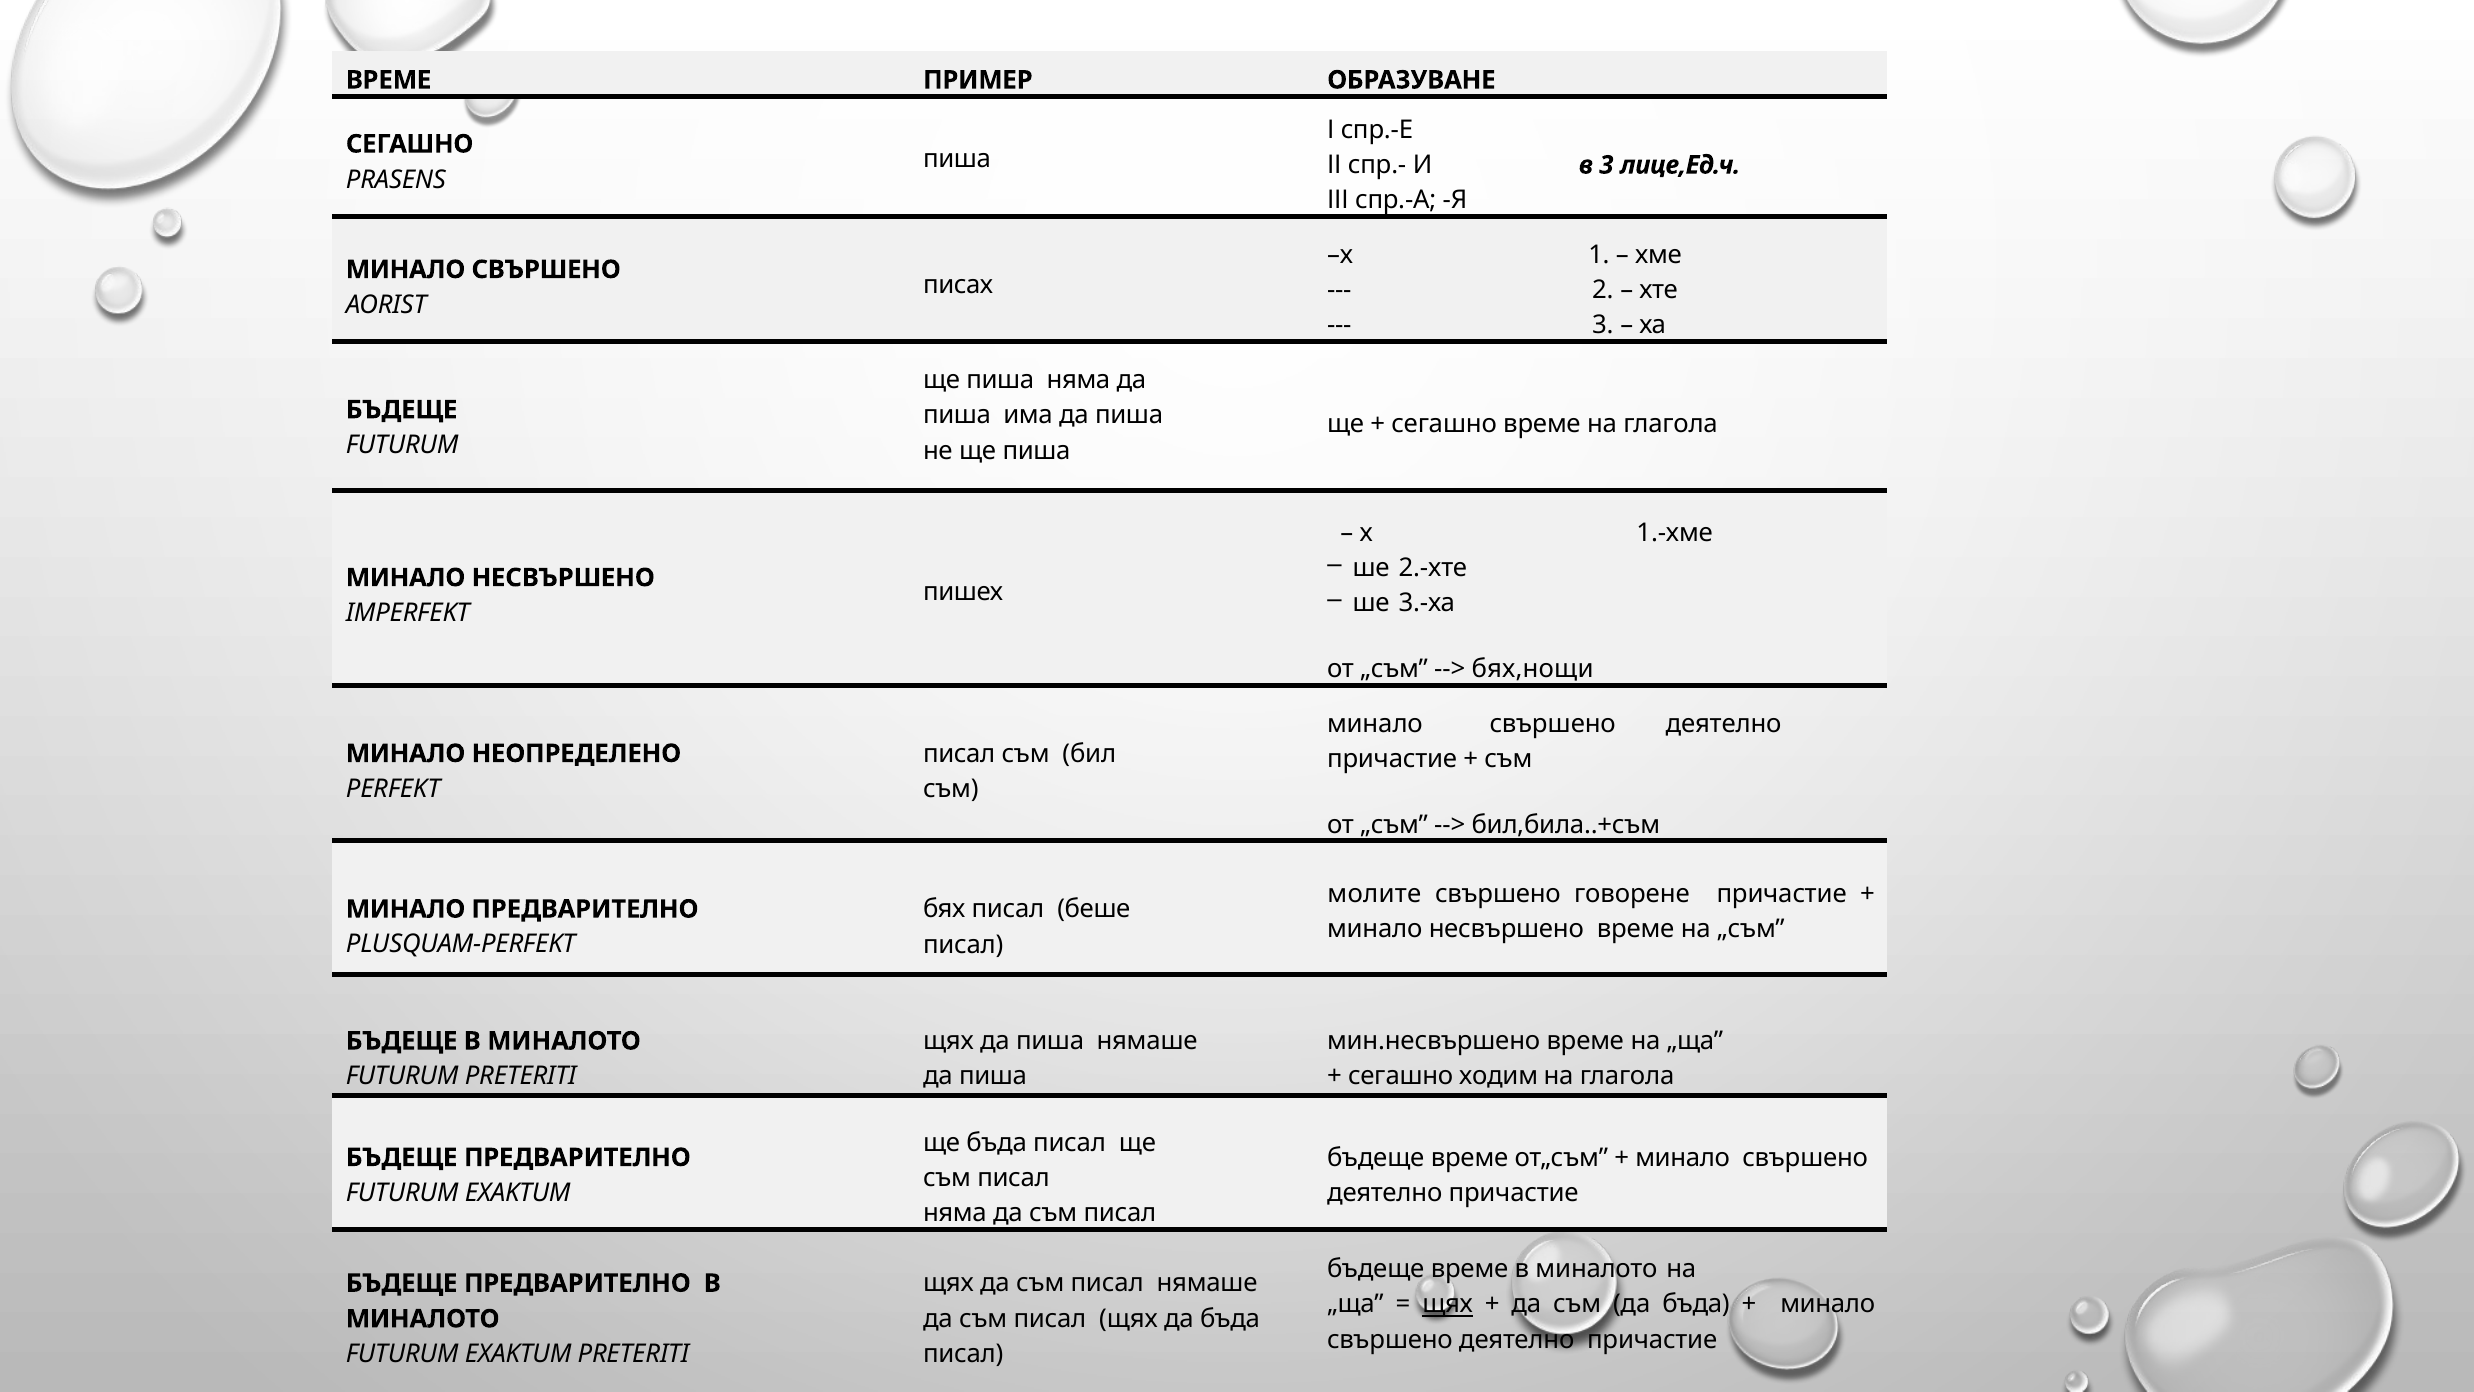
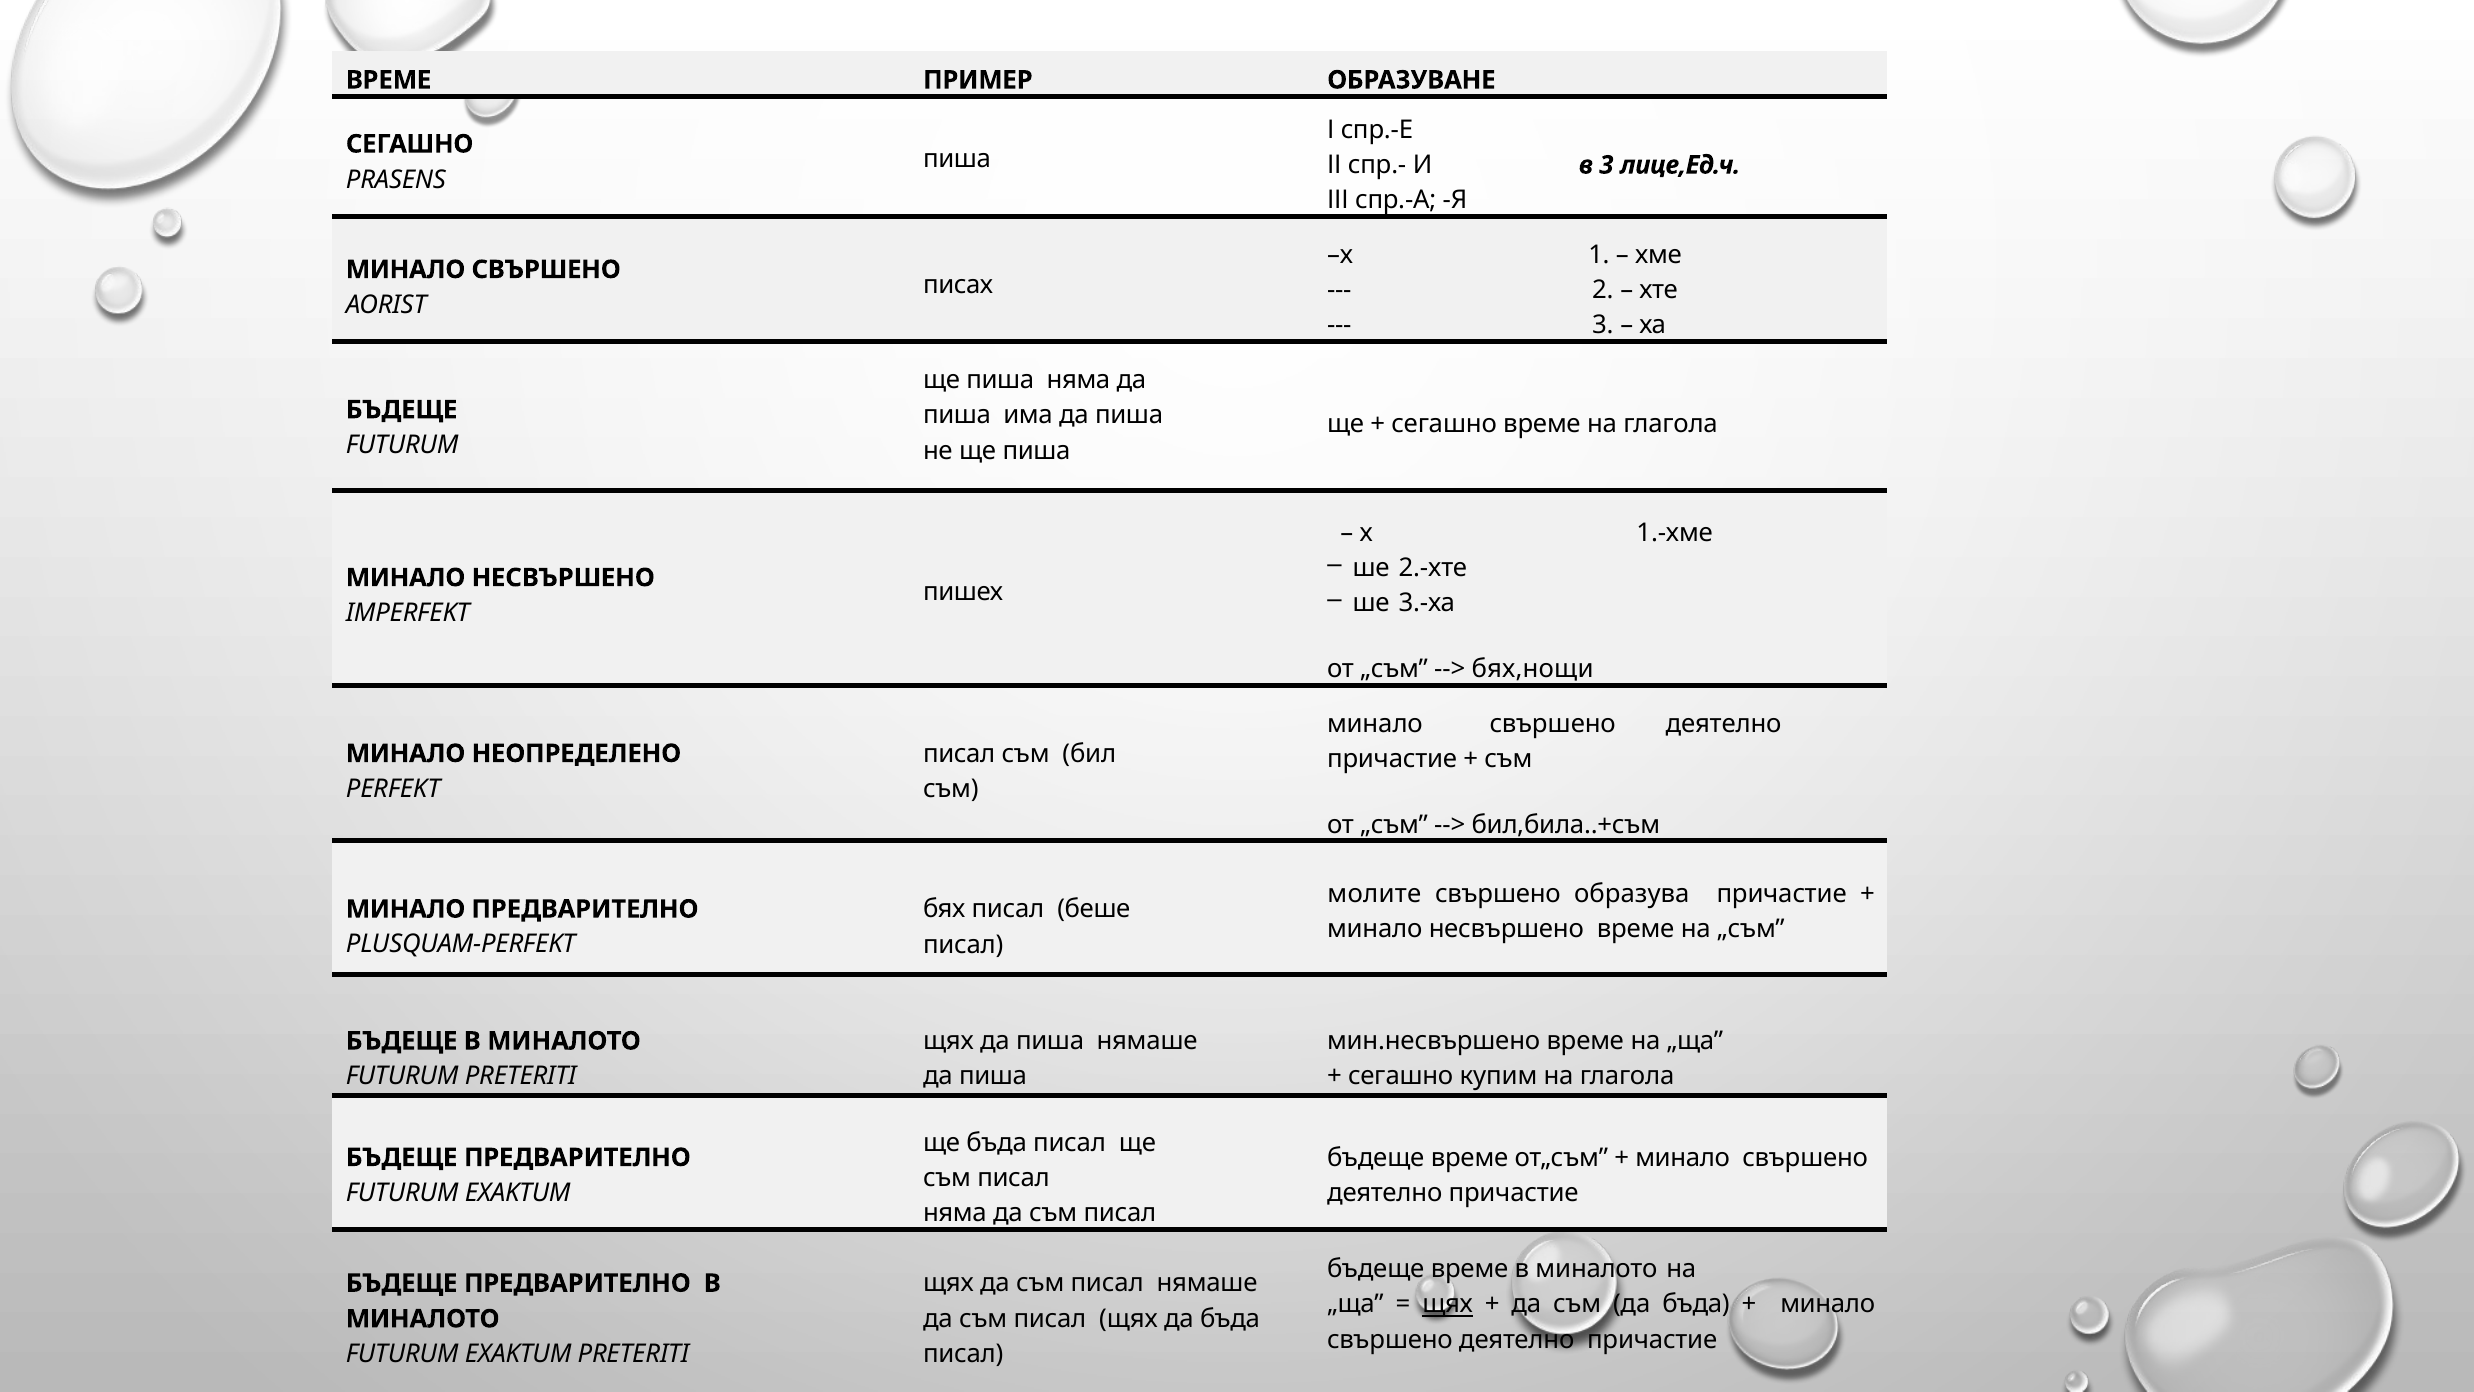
говорене: говорене -> образува
ходим: ходим -> купим
